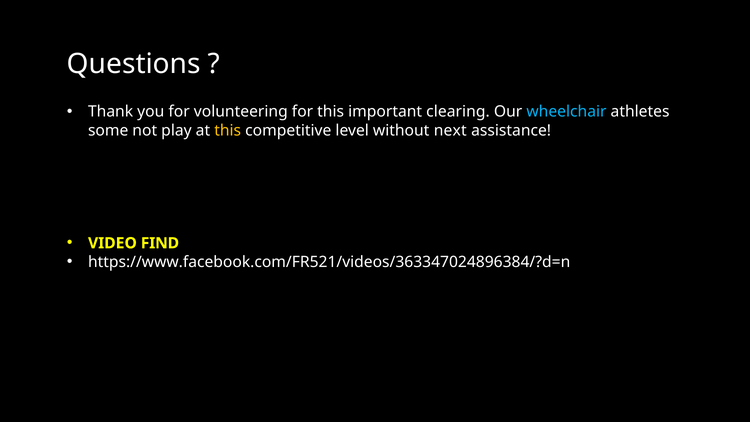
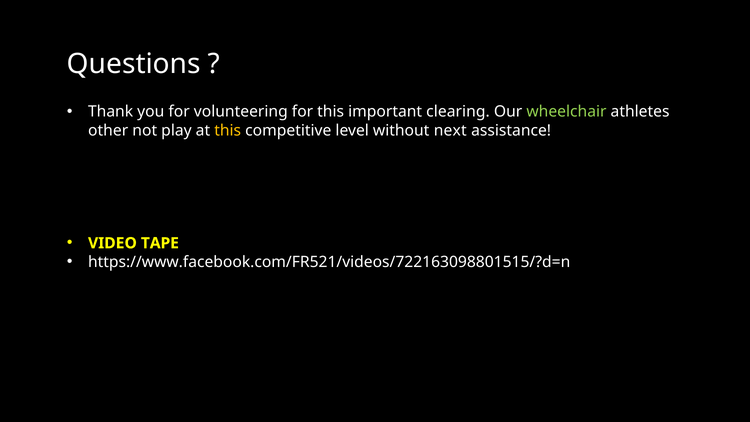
wheelchair colour: light blue -> light green
some: some -> other
FIND: FIND -> TAPE
https://www.facebook.com/FR521/videos/363347024896384/?d=n: https://www.facebook.com/FR521/videos/363347024896384/?d=n -> https://www.facebook.com/FR521/videos/722163098801515/?d=n
